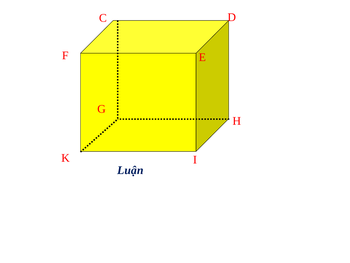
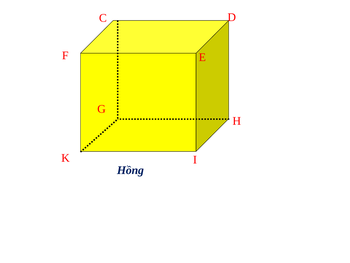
Luận: Luận -> Hồng
